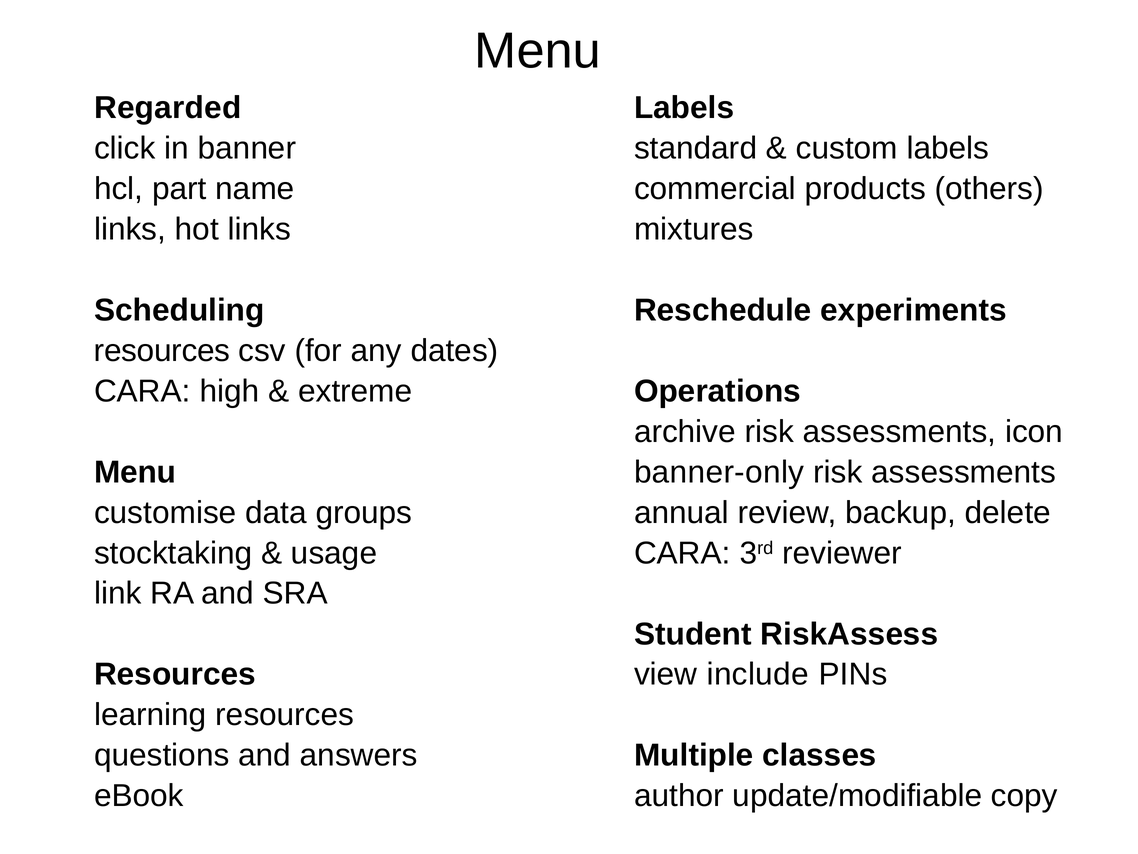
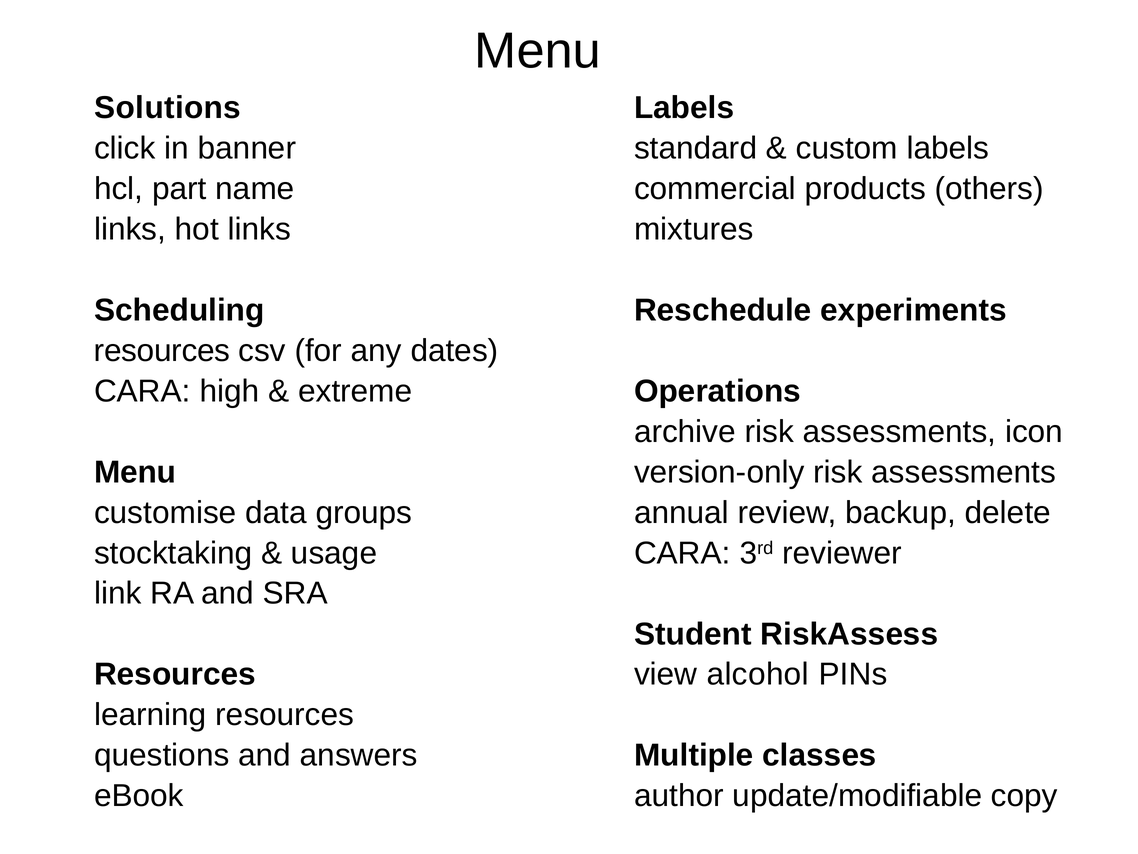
Regarded: Regarded -> Solutions
banner-only: banner-only -> version-only
include: include -> alcohol
